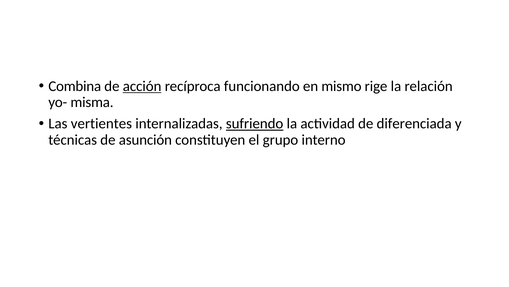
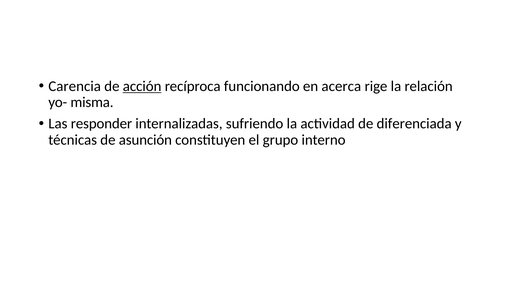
Combina: Combina -> Carencia
mismo: mismo -> acerca
vertientes: vertientes -> responder
sufriendo underline: present -> none
